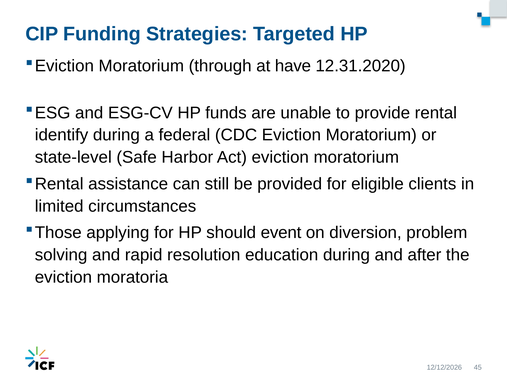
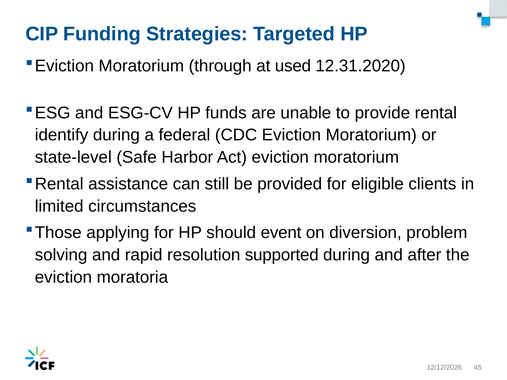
have: have -> used
education: education -> supported
